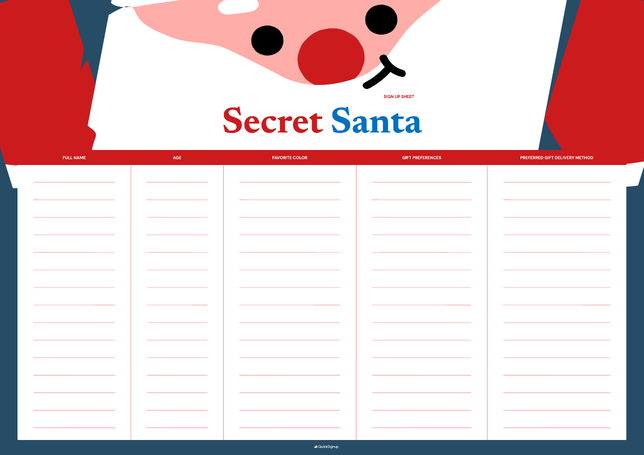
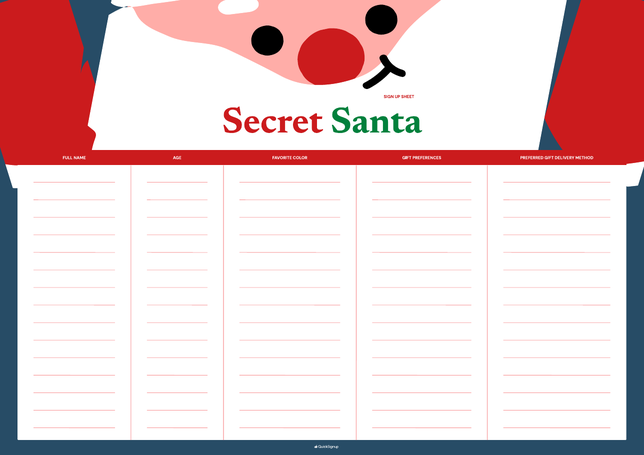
Santa colour: blue -> green
